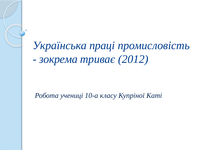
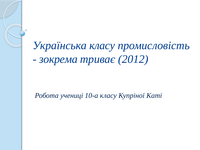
Українська праці: праці -> класу
